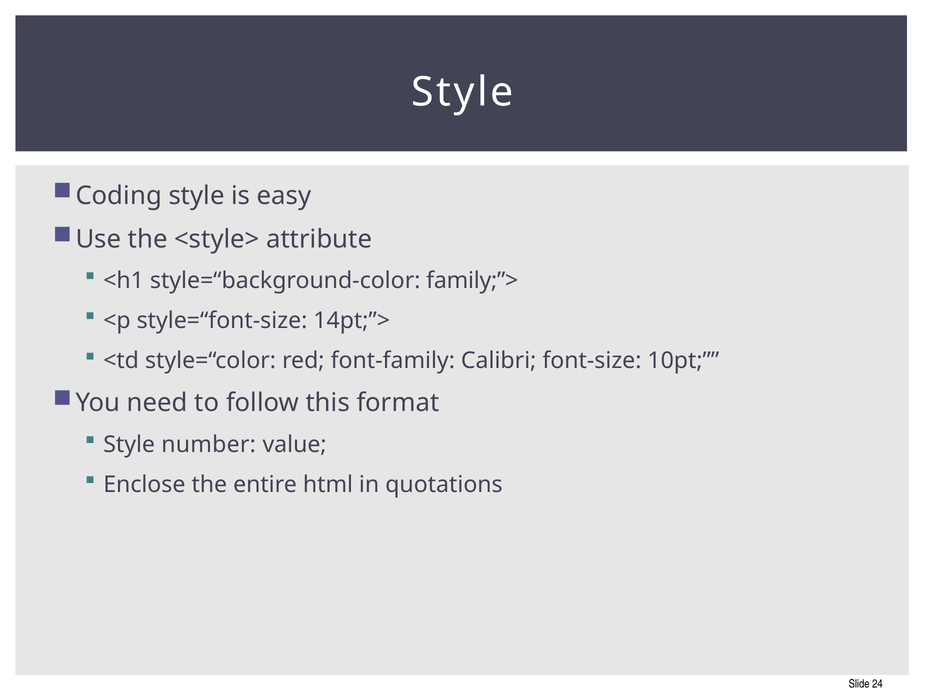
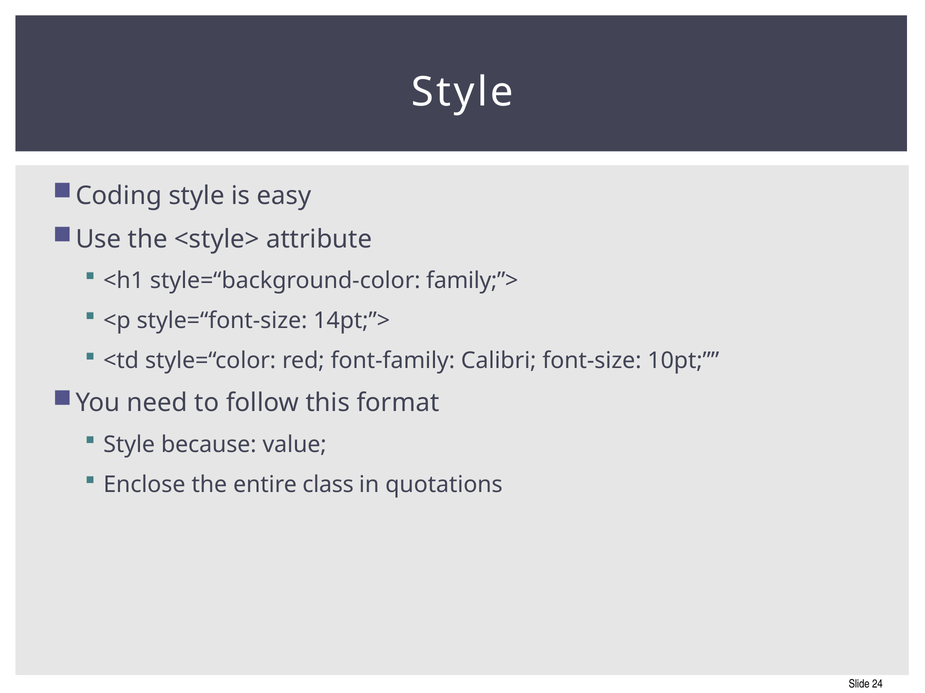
number: number -> because
html: html -> class
